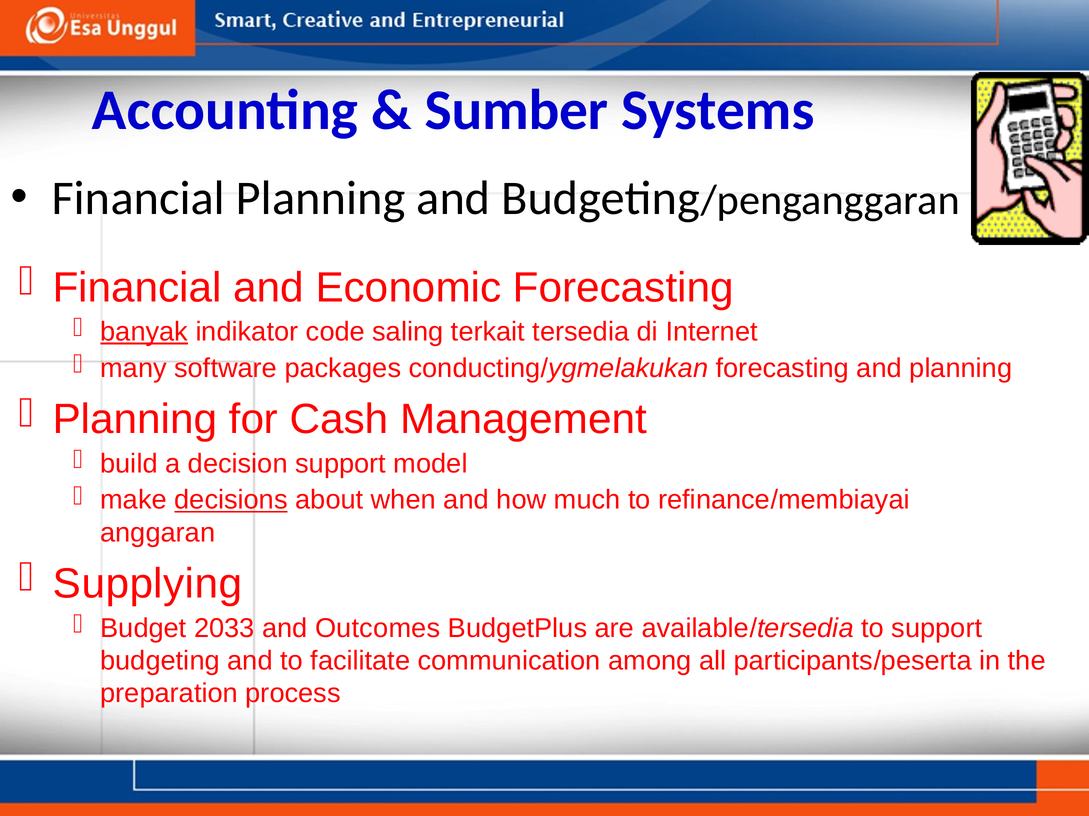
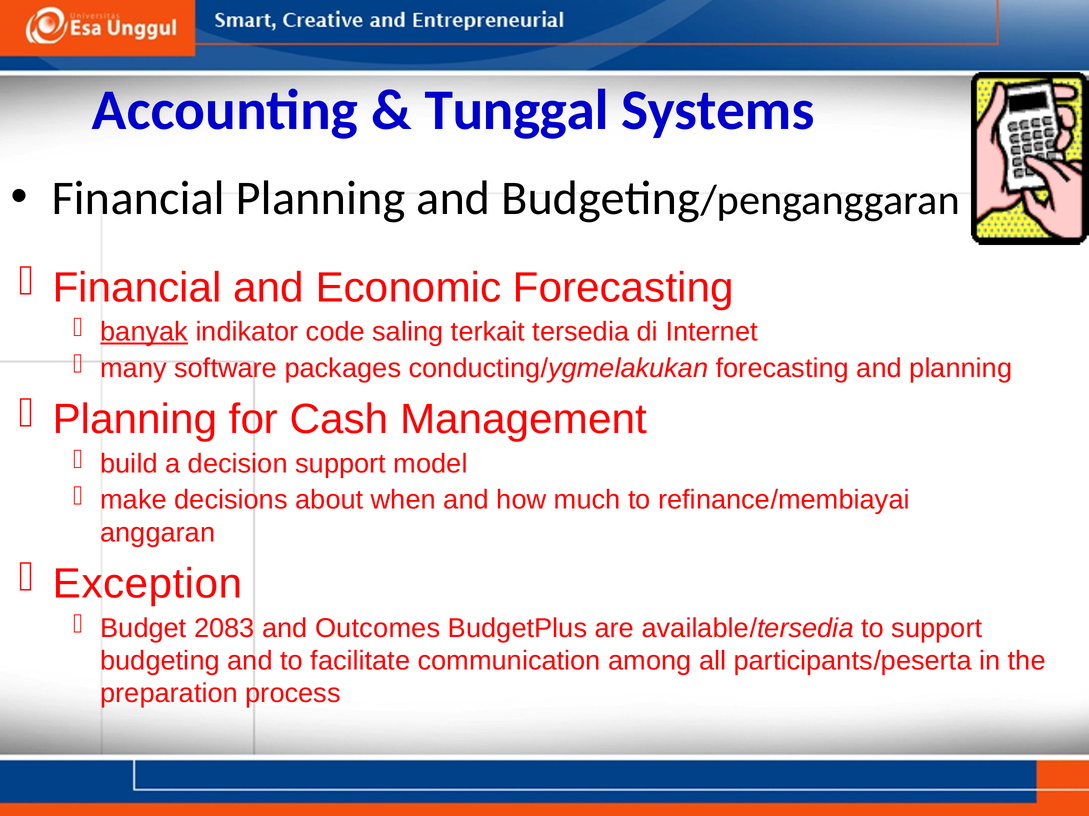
Sumber: Sumber -> Tunggal
decisions underline: present -> none
Supplying: Supplying -> Exception
2033: 2033 -> 2083
